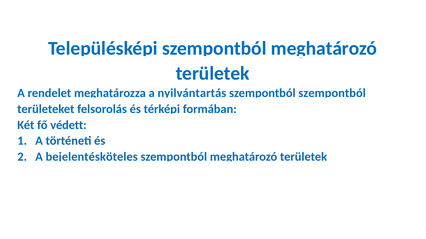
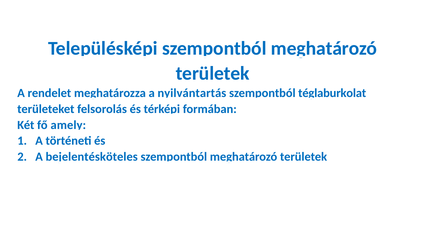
szempontból szempontból: szempontból -> téglaburkolat
védett: védett -> amely
